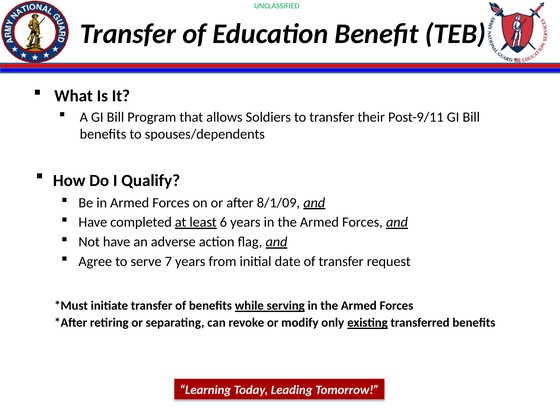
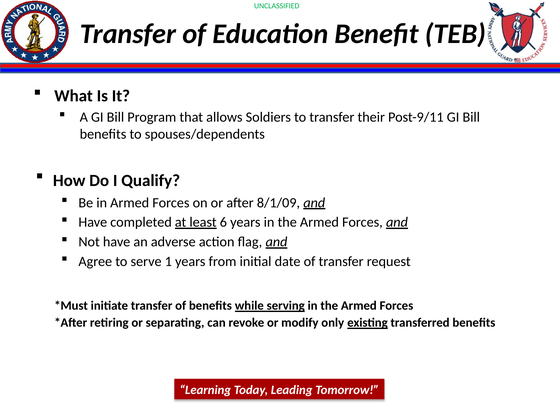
7: 7 -> 1
